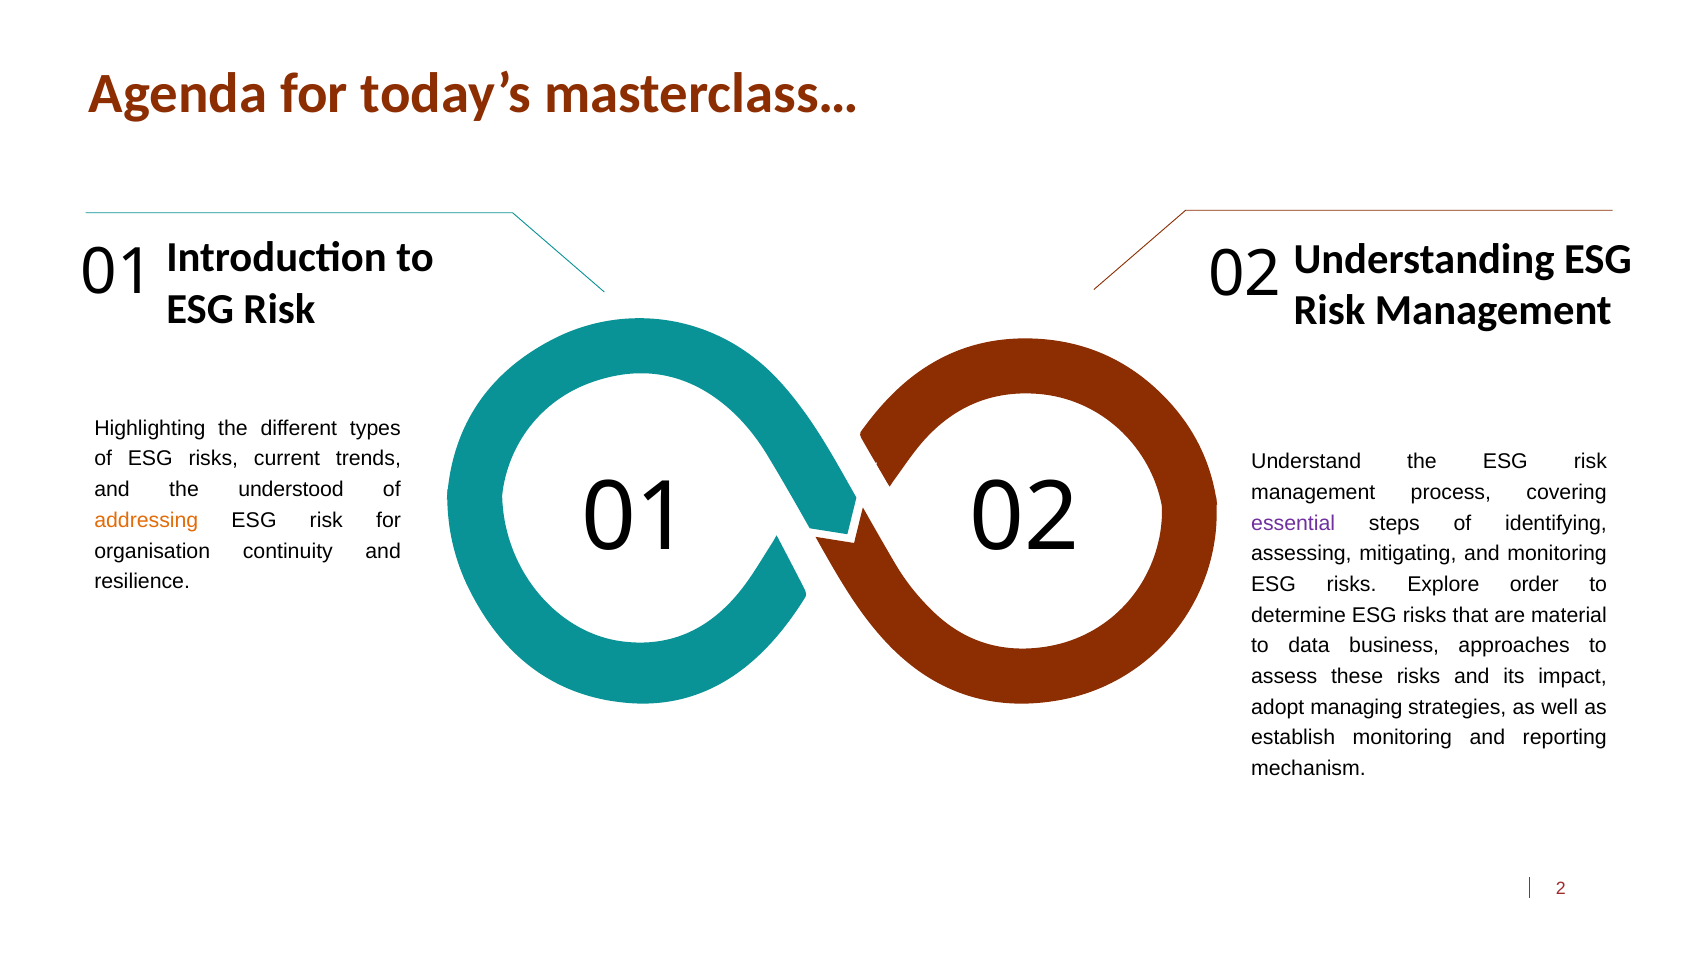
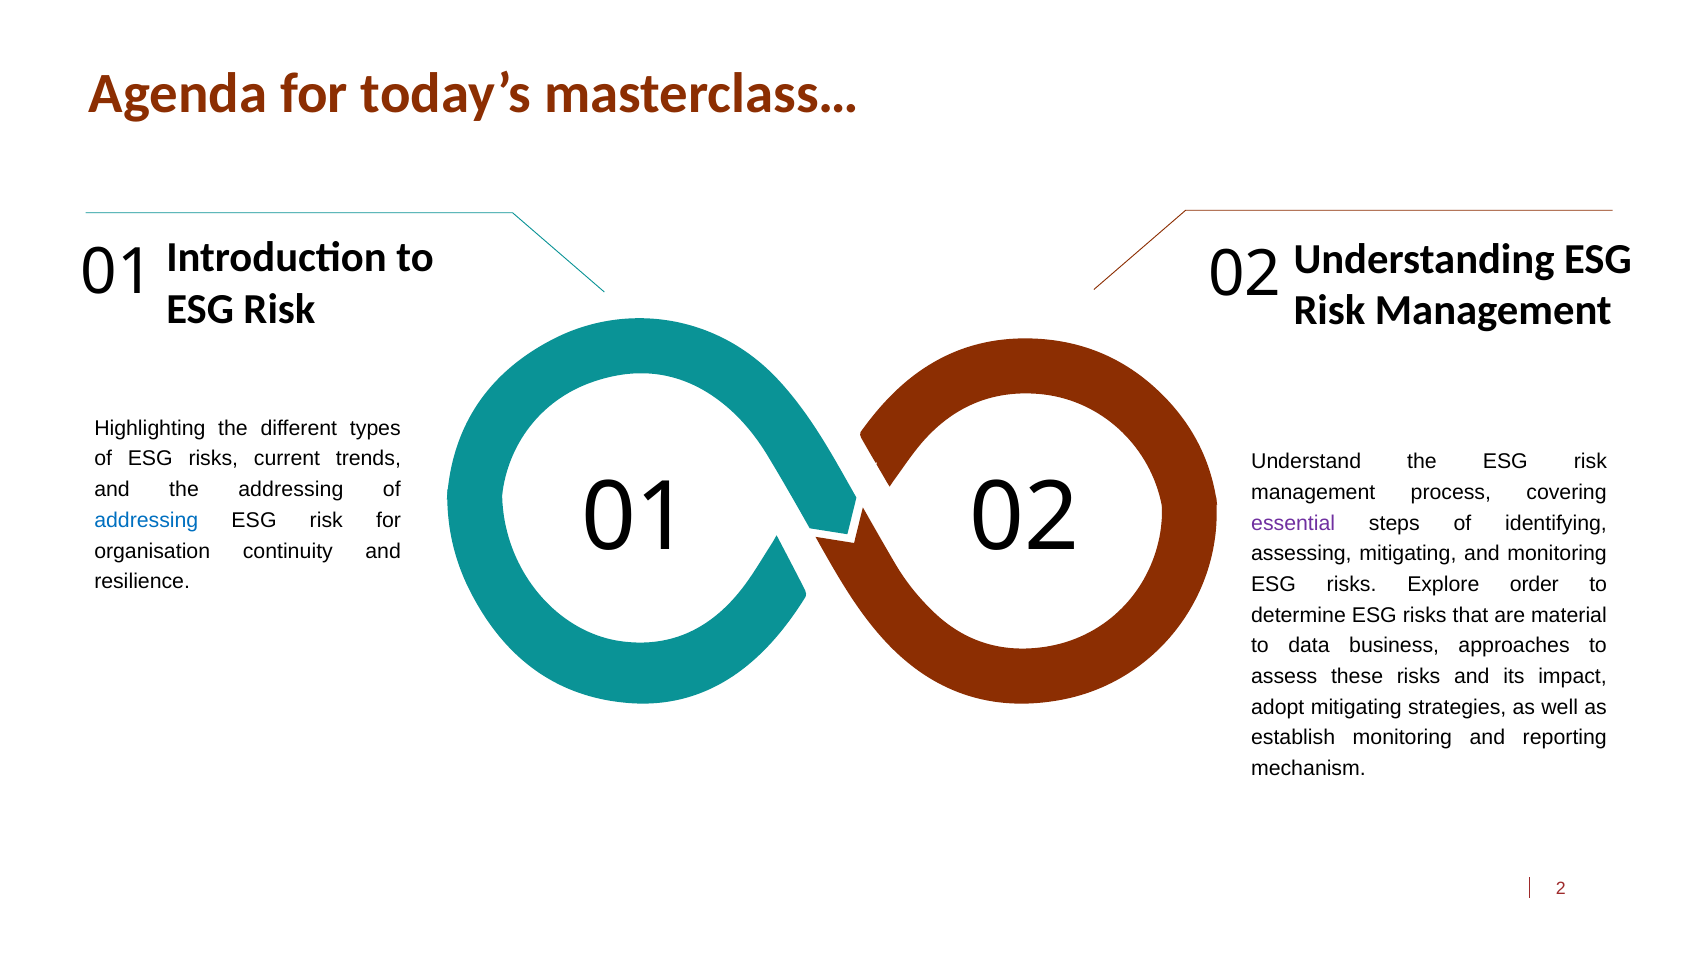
the understood: understood -> addressing
addressing at (146, 520) colour: orange -> blue
adopt managing: managing -> mitigating
